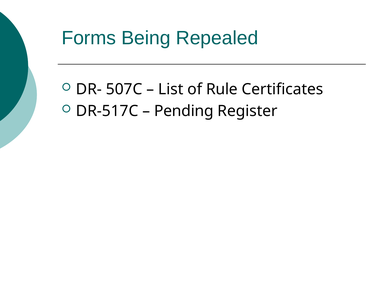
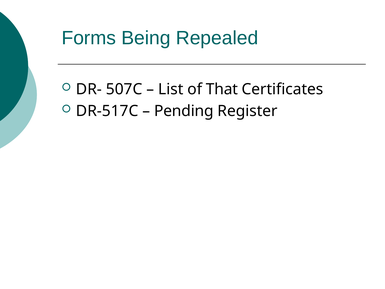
Rule: Rule -> That
